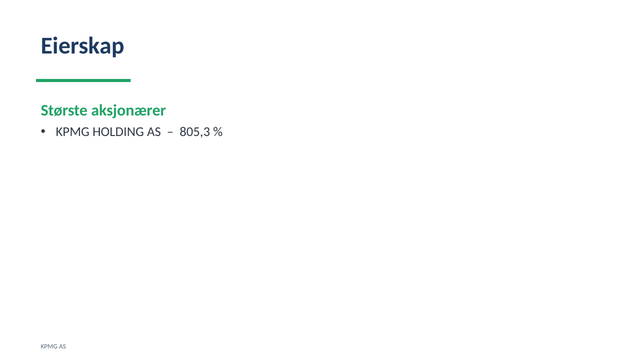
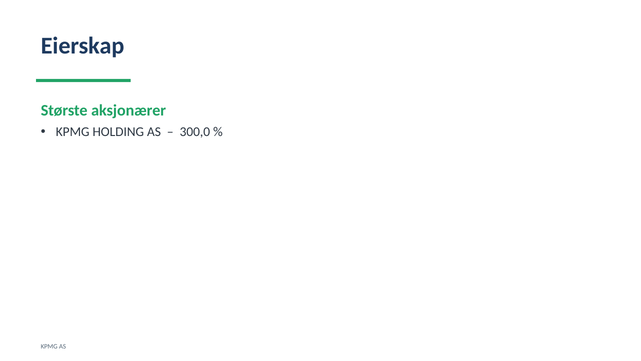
805,3: 805,3 -> 300,0
